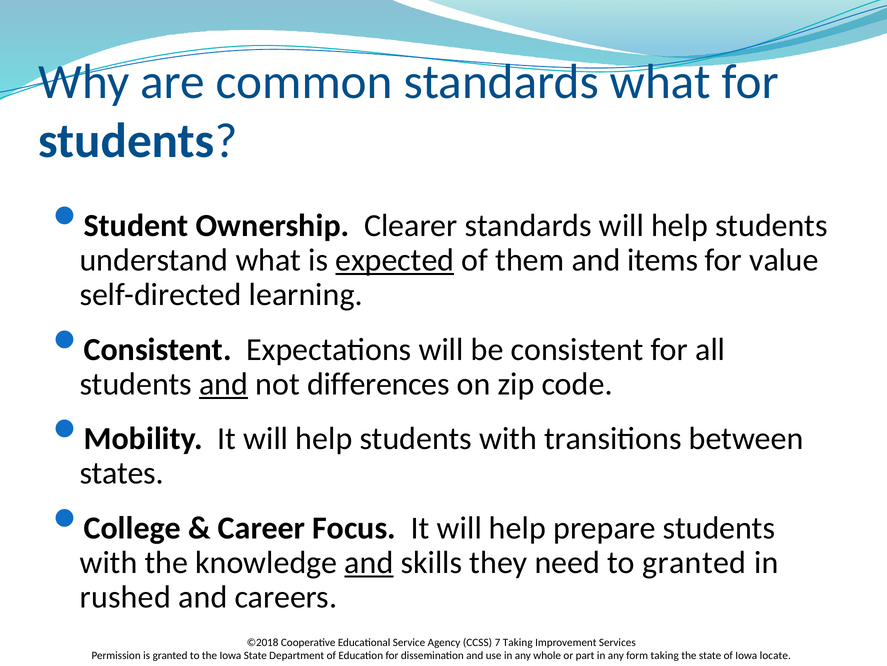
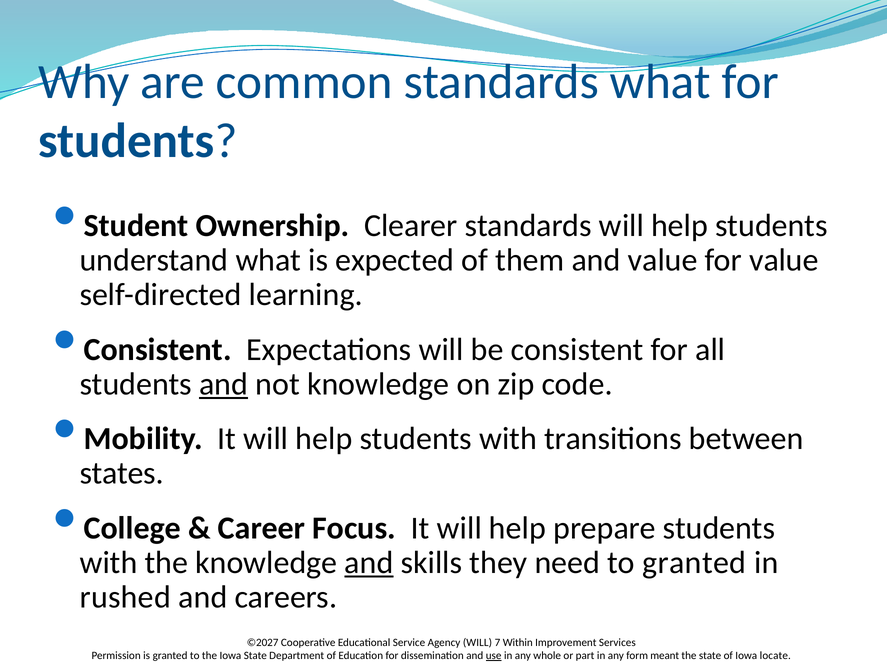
expected underline: present -> none
and items: items -> value
not differences: differences -> knowledge
©2018: ©2018 -> ©2027
Agency CCSS: CCSS -> WILL
7 Taking: Taking -> Within
use underline: none -> present
form taking: taking -> meant
